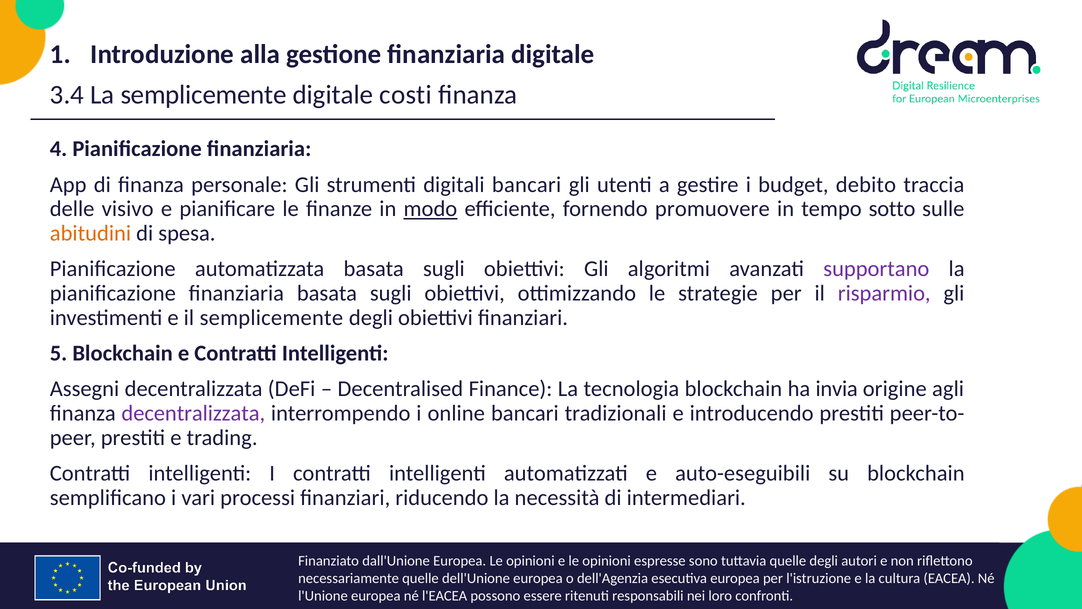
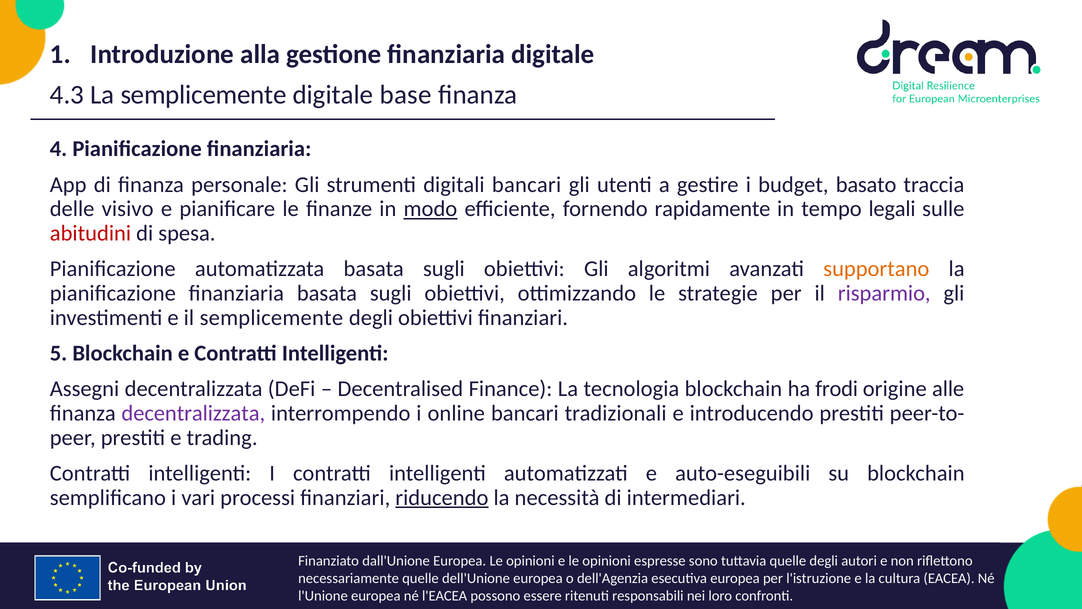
3.4: 3.4 -> 4.3
costi: costi -> base
debito: debito -> basato
promuovere: promuovere -> rapidamente
sotto: sotto -> legali
abitudini colour: orange -> red
supportano colour: purple -> orange
invia: invia -> frodi
agli: agli -> alle
riducendo underline: none -> present
